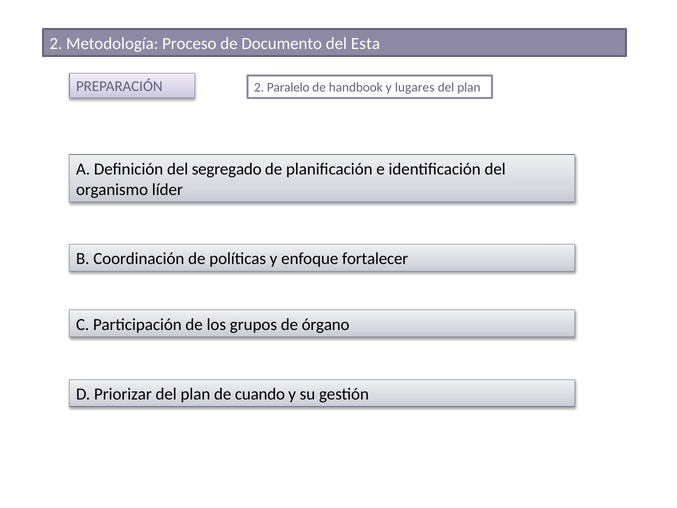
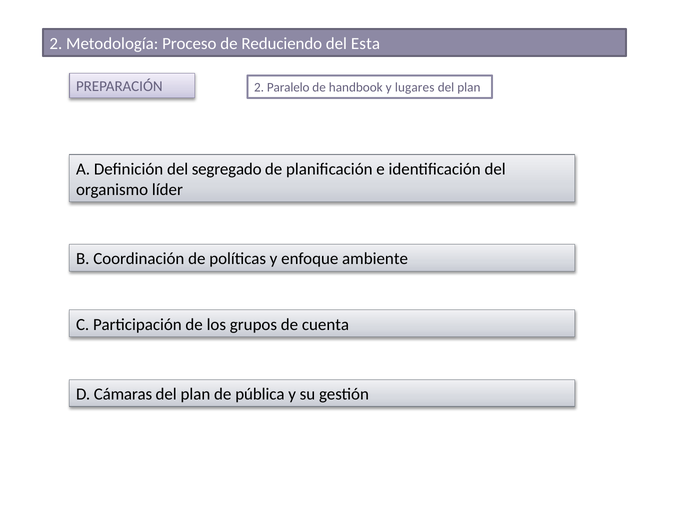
Documento: Documento -> Reduciendo
fortalecer: fortalecer -> ambiente
órgano: órgano -> cuenta
Priorizar: Priorizar -> Cámaras
cuando: cuando -> pública
